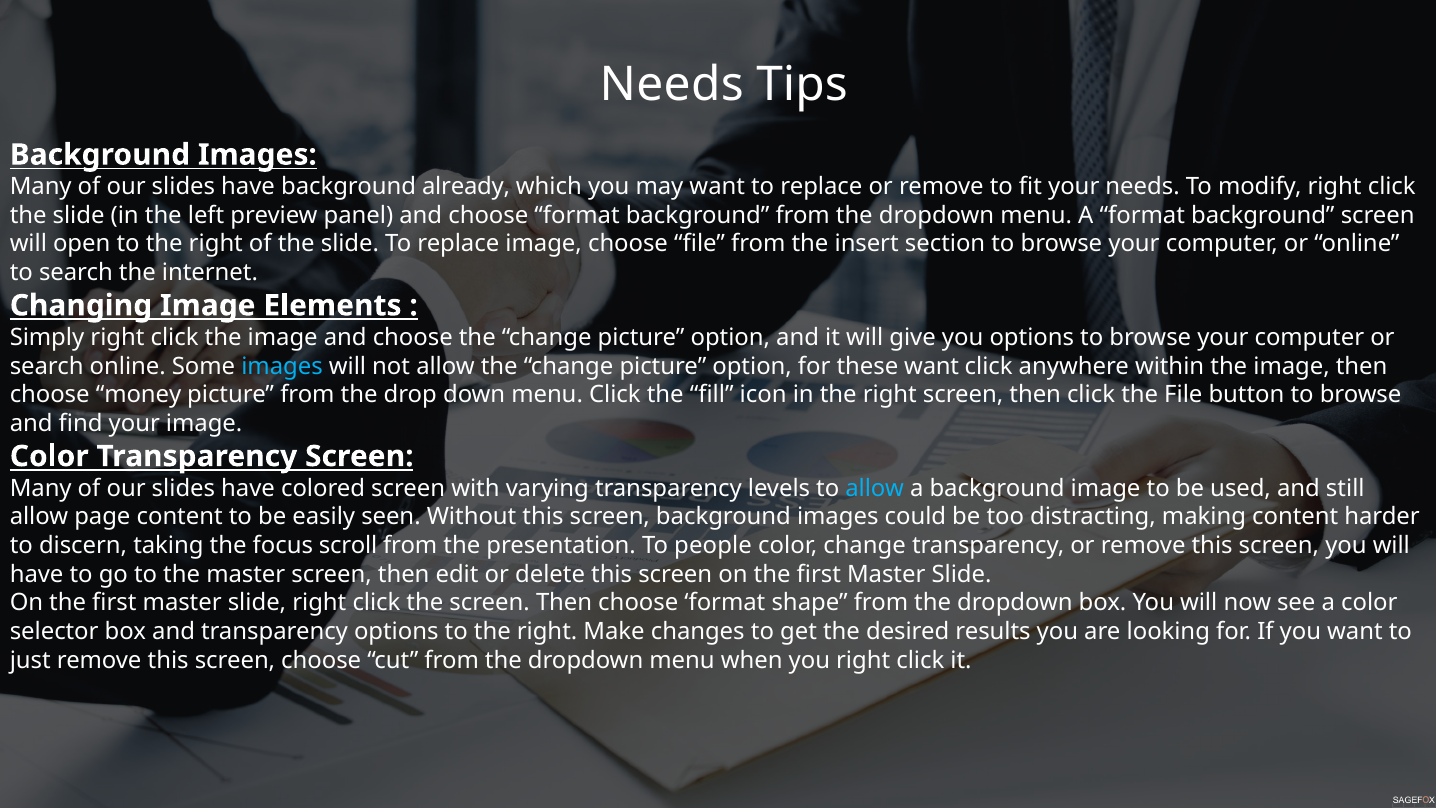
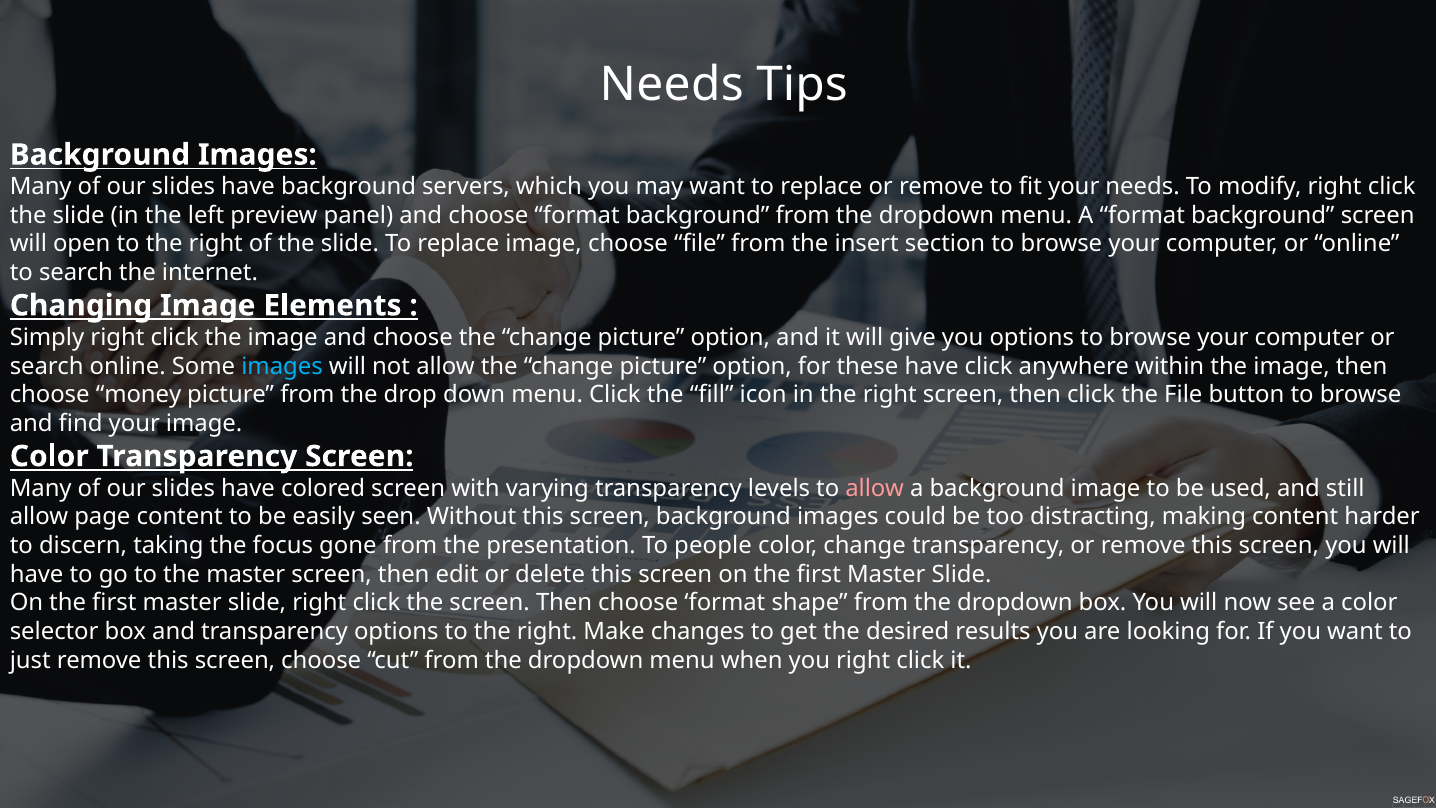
already: already -> servers
these want: want -> have
allow at (875, 488) colour: light blue -> pink
scroll: scroll -> gone
